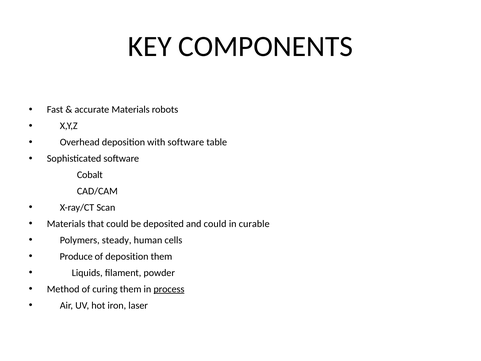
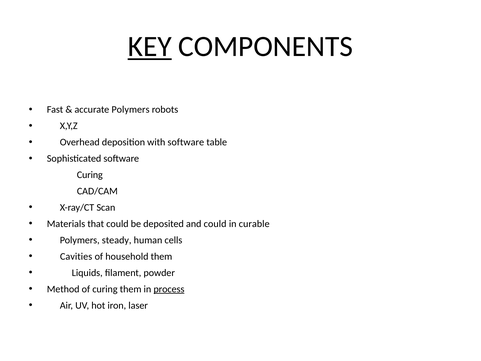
KEY underline: none -> present
accurate Materials: Materials -> Polymers
Cobalt at (90, 175): Cobalt -> Curing
Produce: Produce -> Cavities
of deposition: deposition -> household
